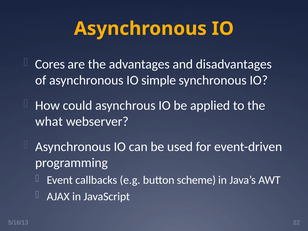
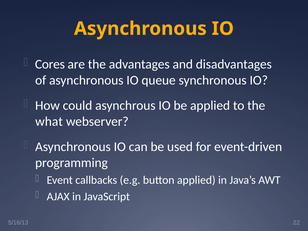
simple: simple -> queue
button scheme: scheme -> applied
